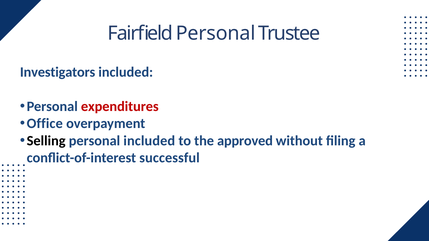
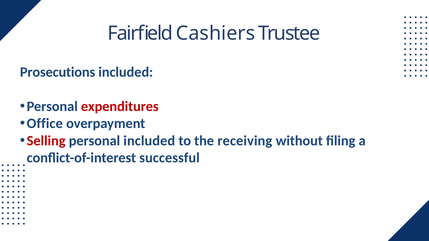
Fairfield Personal: Personal -> Cashiers
Investigators: Investigators -> Prosecutions
Selling colour: black -> red
approved: approved -> receiving
